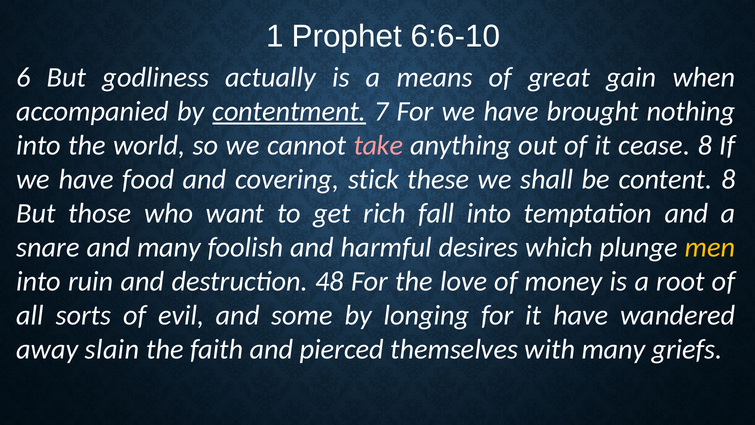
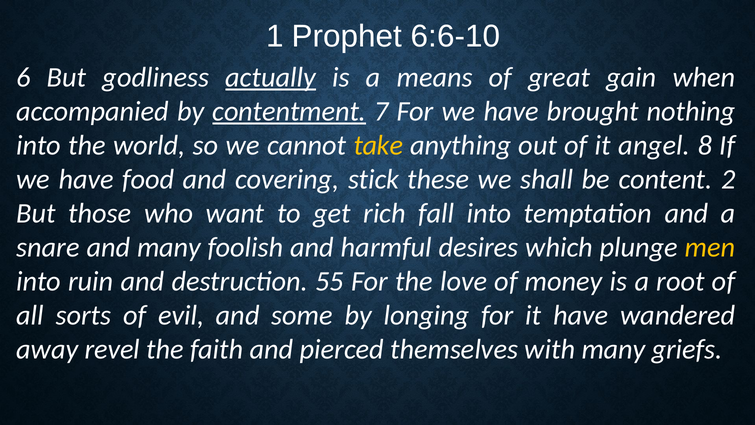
actually underline: none -> present
take colour: pink -> yellow
cease: cease -> angel
content 8: 8 -> 2
48: 48 -> 55
slain: slain -> revel
